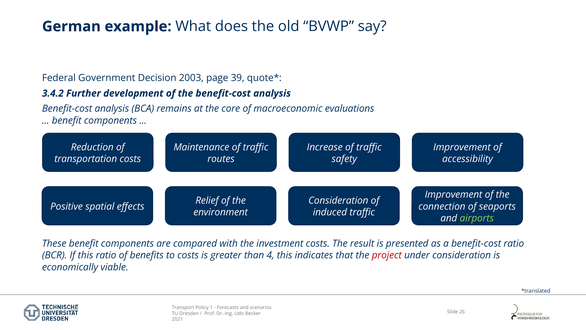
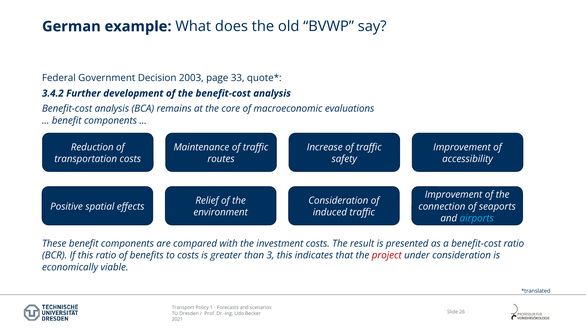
39: 39 -> 33
airports colour: light green -> light blue
4: 4 -> 3
